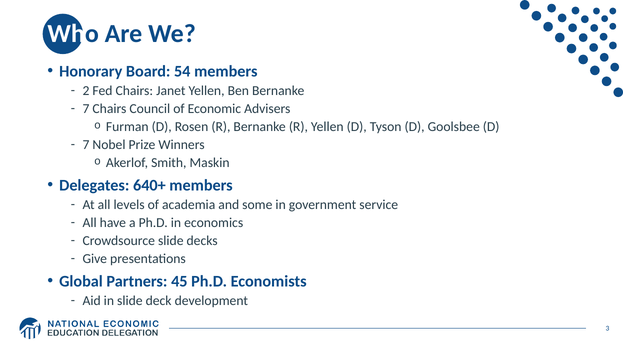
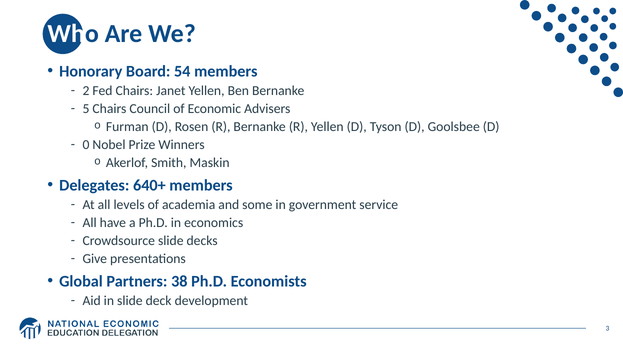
7 at (86, 108): 7 -> 5
7 at (86, 144): 7 -> 0
45: 45 -> 38
